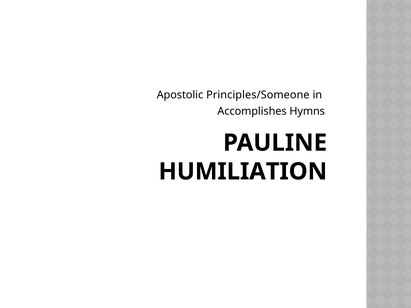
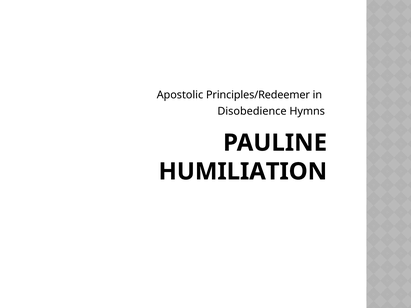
Principles/Someone: Principles/Someone -> Principles/Redeemer
Accomplishes: Accomplishes -> Disobedience
